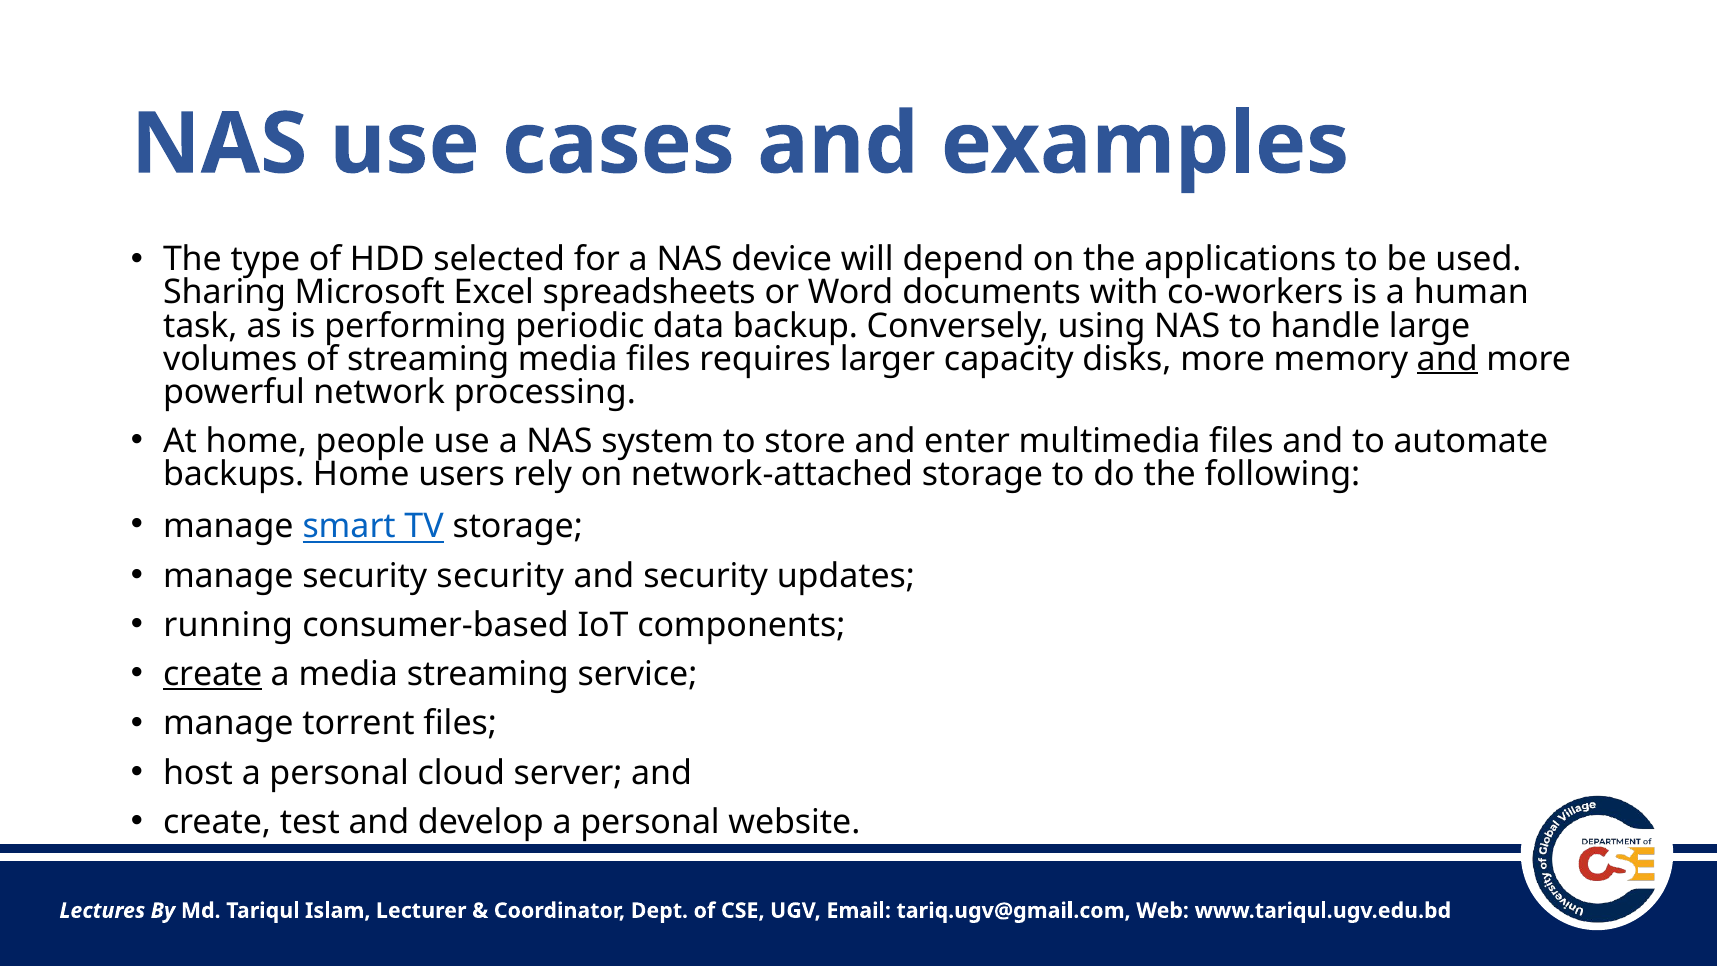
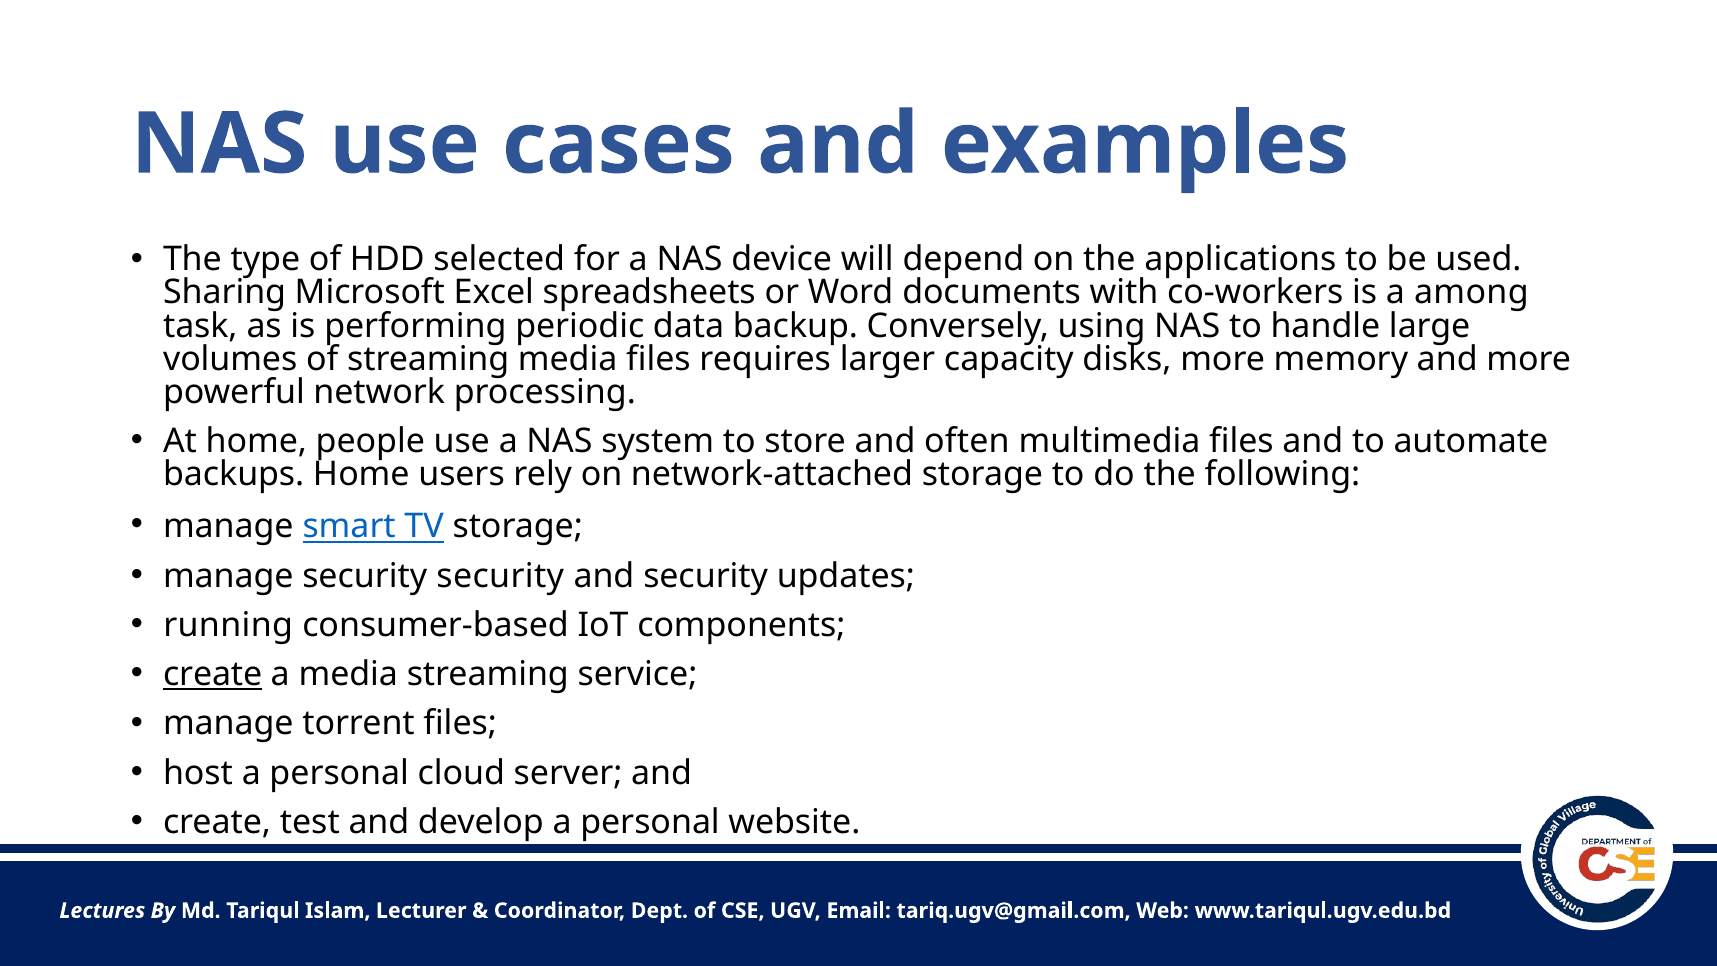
human: human -> among
and at (1447, 359) underline: present -> none
enter: enter -> often
